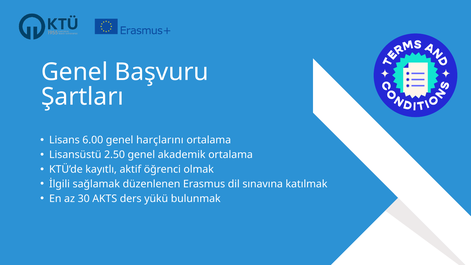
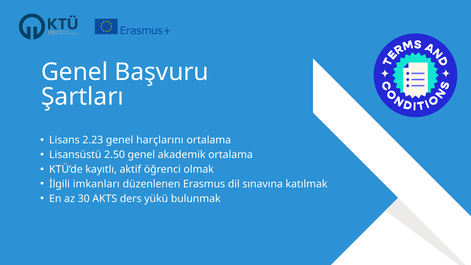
6.00: 6.00 -> 2.23
sağlamak: sağlamak -> imkanları
